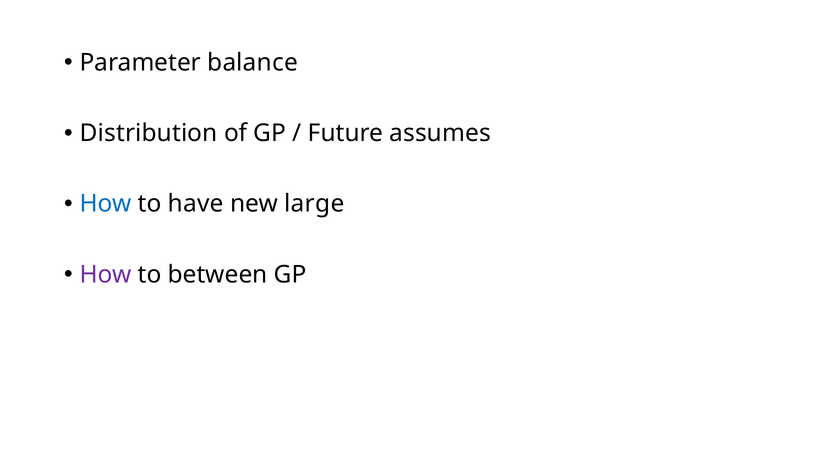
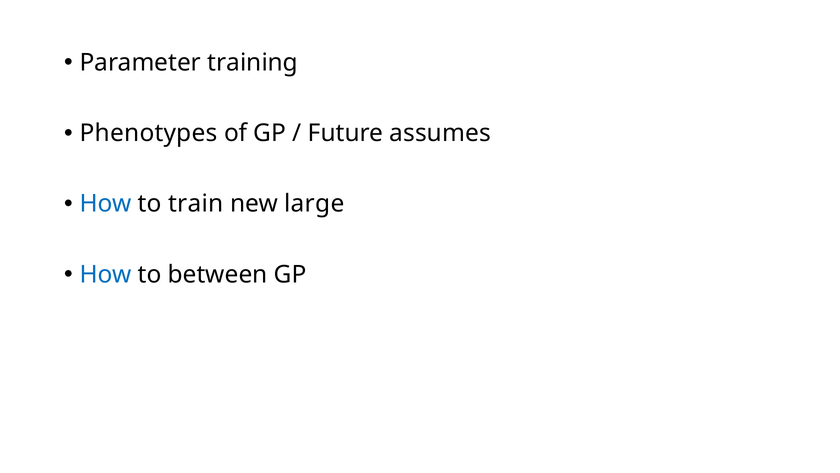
balance: balance -> training
Distribution: Distribution -> Phenotypes
have: have -> train
How at (106, 274) colour: purple -> blue
